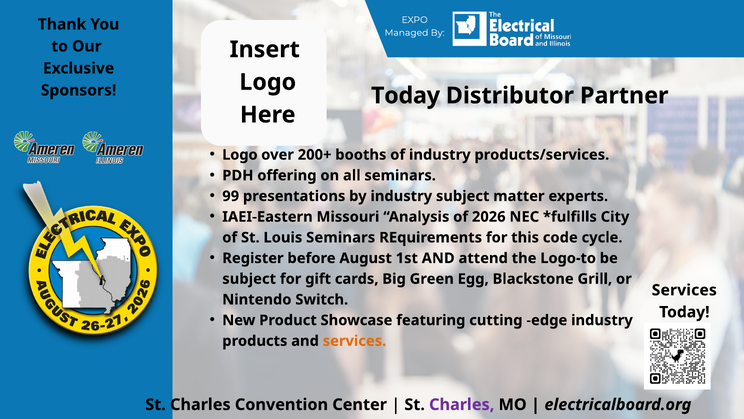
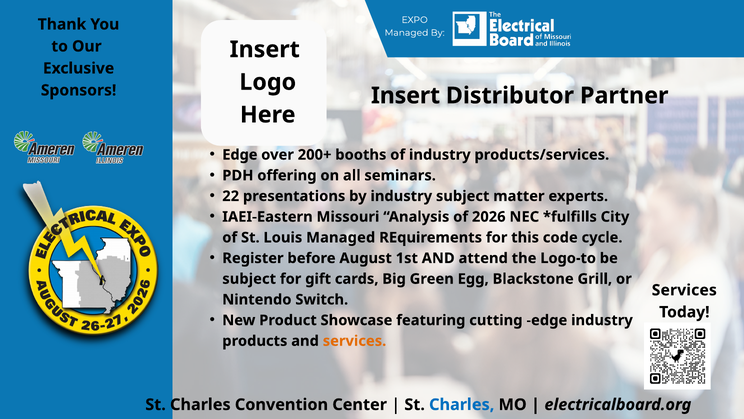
Today at (406, 96): Today -> Insert
Logo at (240, 155): Logo -> Edge
99: 99 -> 22
Louis Seminars: Seminars -> Managed
Charles at (462, 404) colour: purple -> blue
